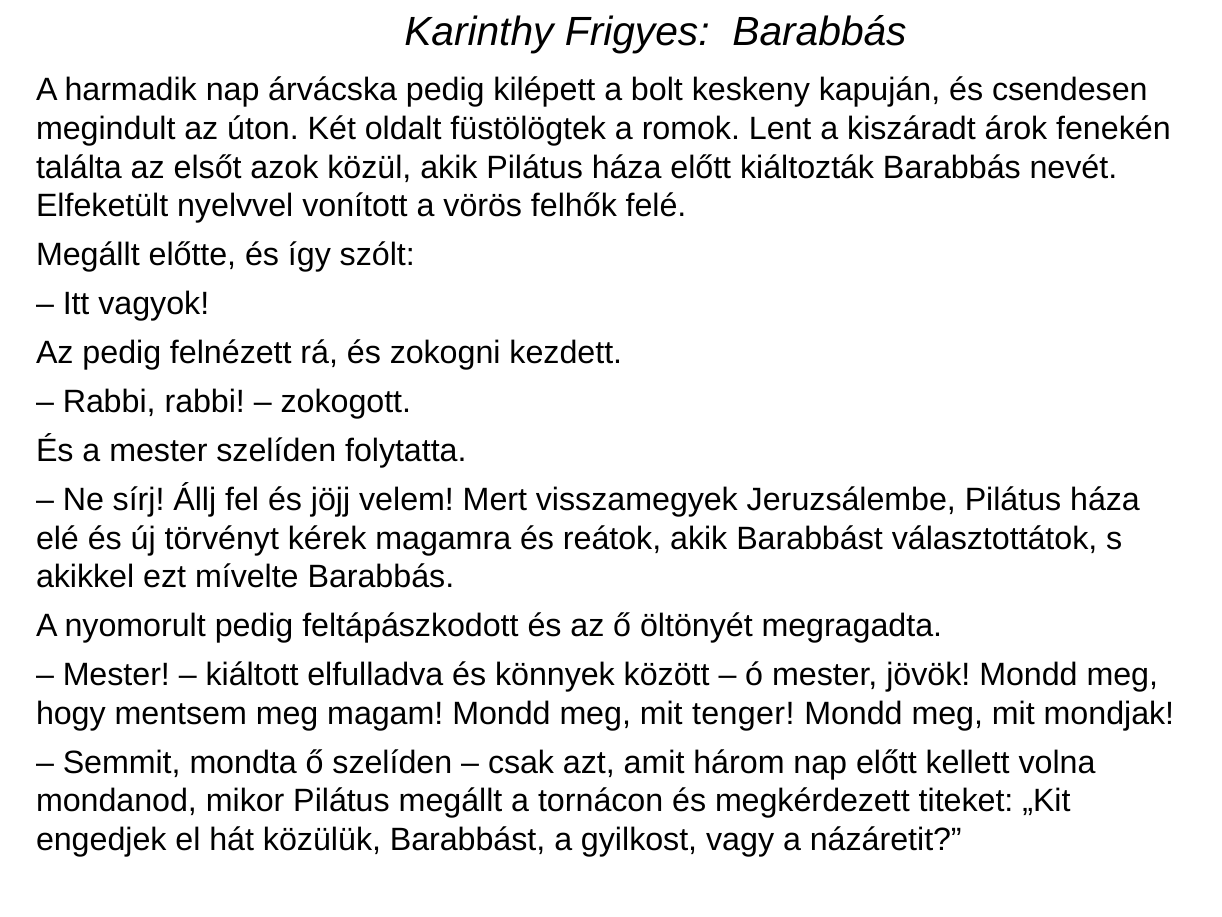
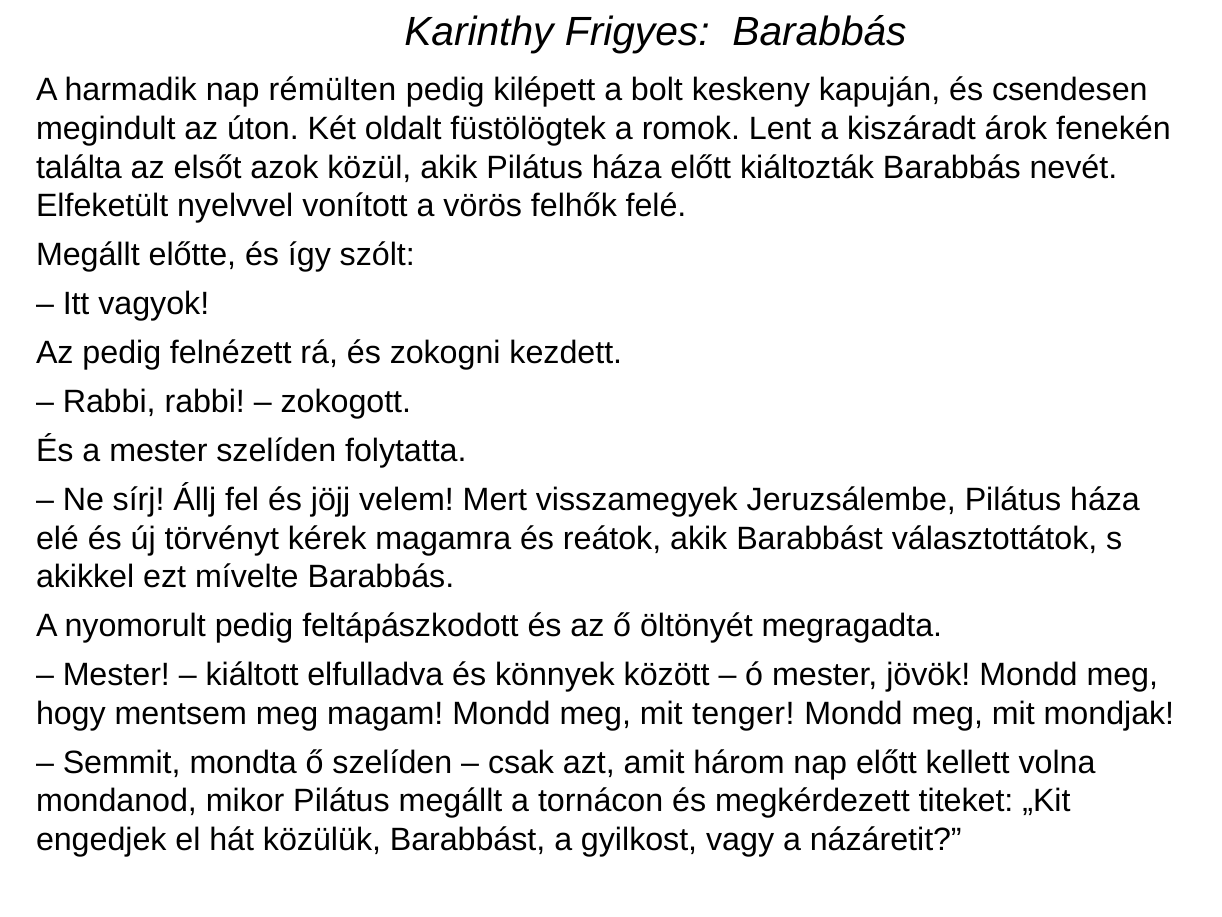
árvácska: árvácska -> rémülten
